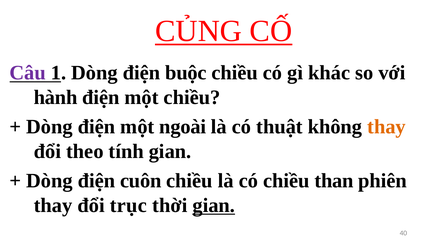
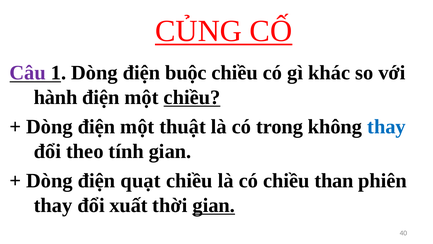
chiều at (192, 97) underline: none -> present
ngoài: ngoài -> thuật
thuật: thuật -> trong
thay at (387, 127) colour: orange -> blue
cuôn: cuôn -> quạt
trục: trục -> xuất
